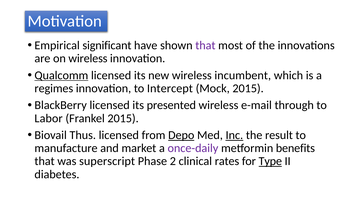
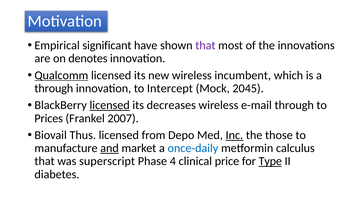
on wireless: wireless -> denotes
regimes at (54, 88): regimes -> through
Mock 2015: 2015 -> 2045
licensed at (110, 105) underline: none -> present
presented: presented -> decreases
Labor: Labor -> Prices
Frankel 2015: 2015 -> 2007
Depo underline: present -> none
result: result -> those
and underline: none -> present
once-daily colour: purple -> blue
benefits: benefits -> calculus
2: 2 -> 4
rates: rates -> price
